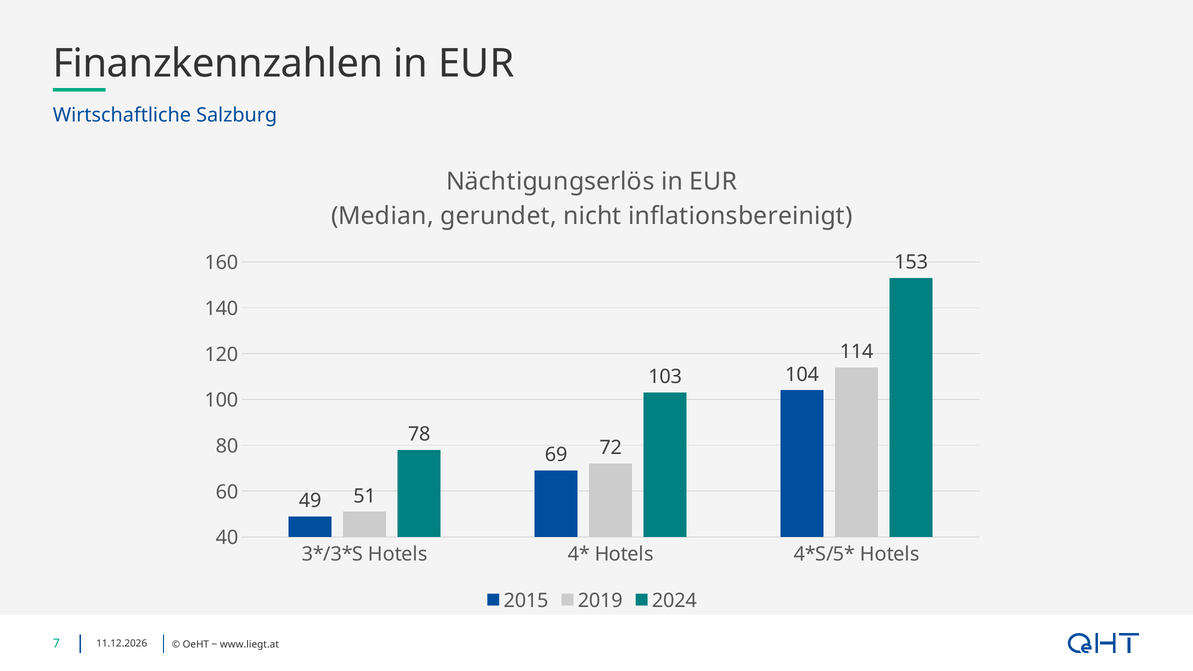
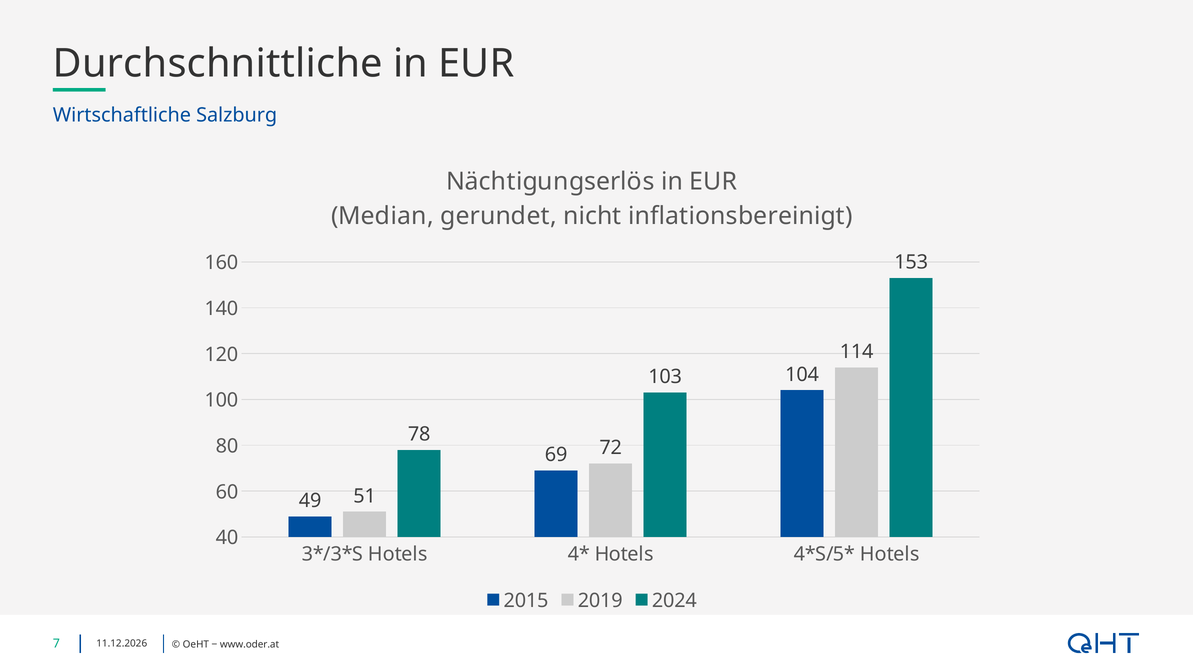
Finanzkennzahlen: Finanzkennzahlen -> Durchschnittliche
www.liegt.at: www.liegt.at -> www.oder.at
